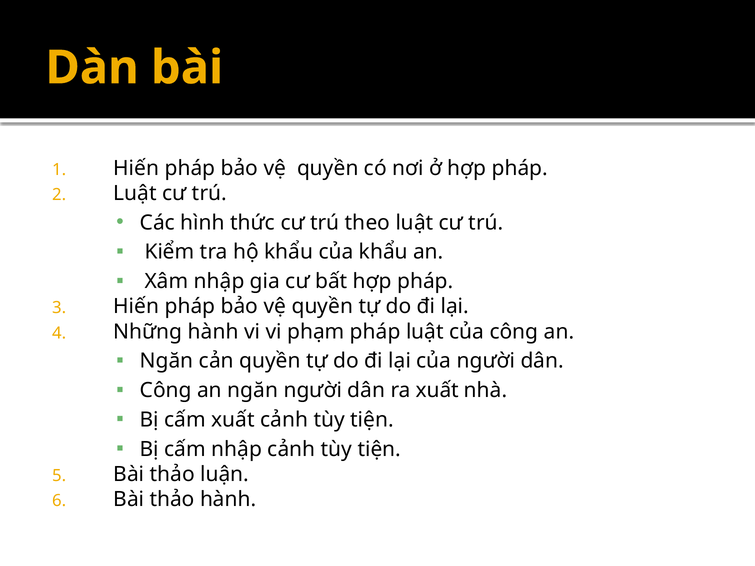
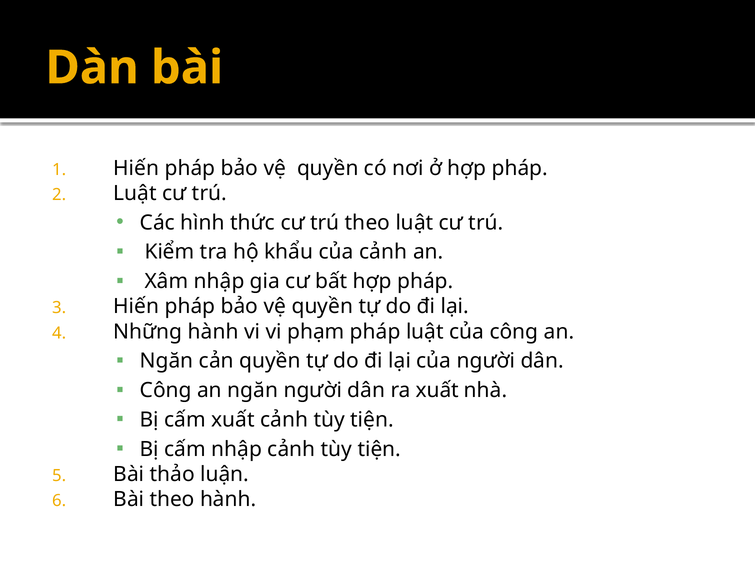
của khẩu: khẩu -> cảnh
thảo at (172, 500): thảo -> theo
